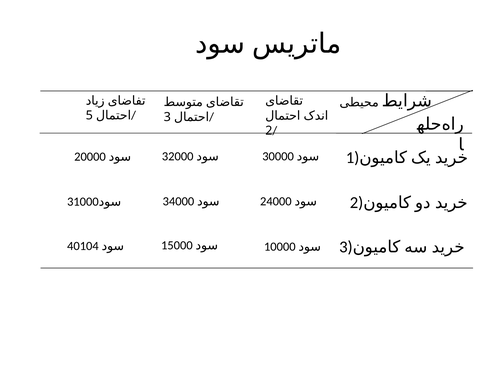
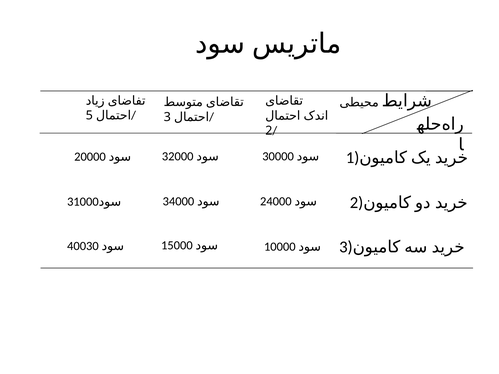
40104: 40104 -> 40030
